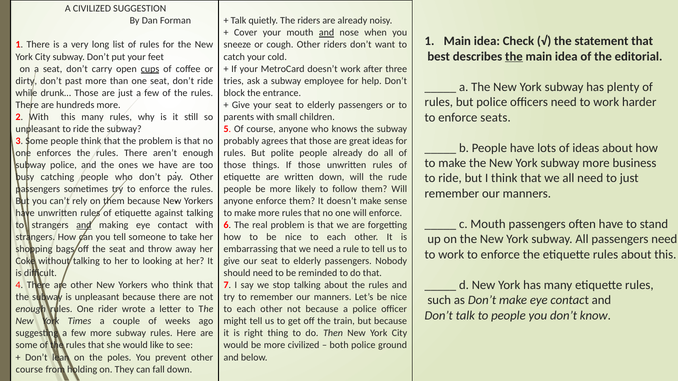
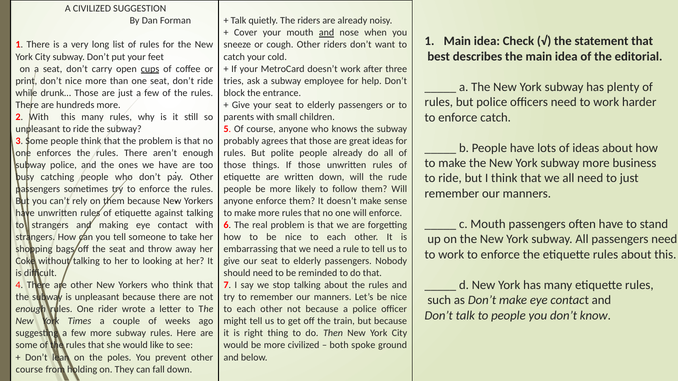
the at (514, 56) underline: present -> none
dirty: dirty -> print
don’t past: past -> nice
enforce seats: seats -> catch
and at (84, 225) underline: present -> none
both police: police -> spoke
